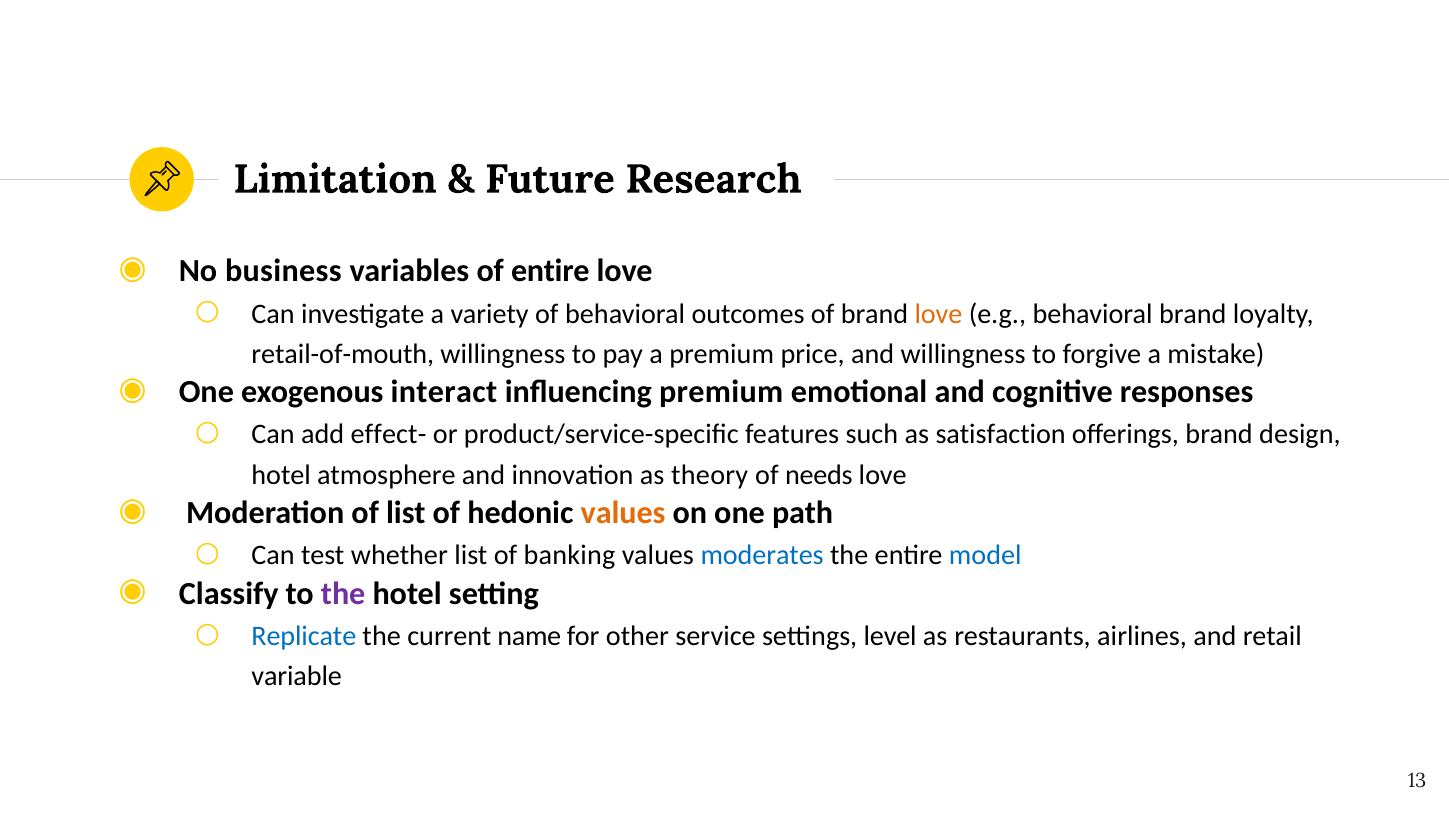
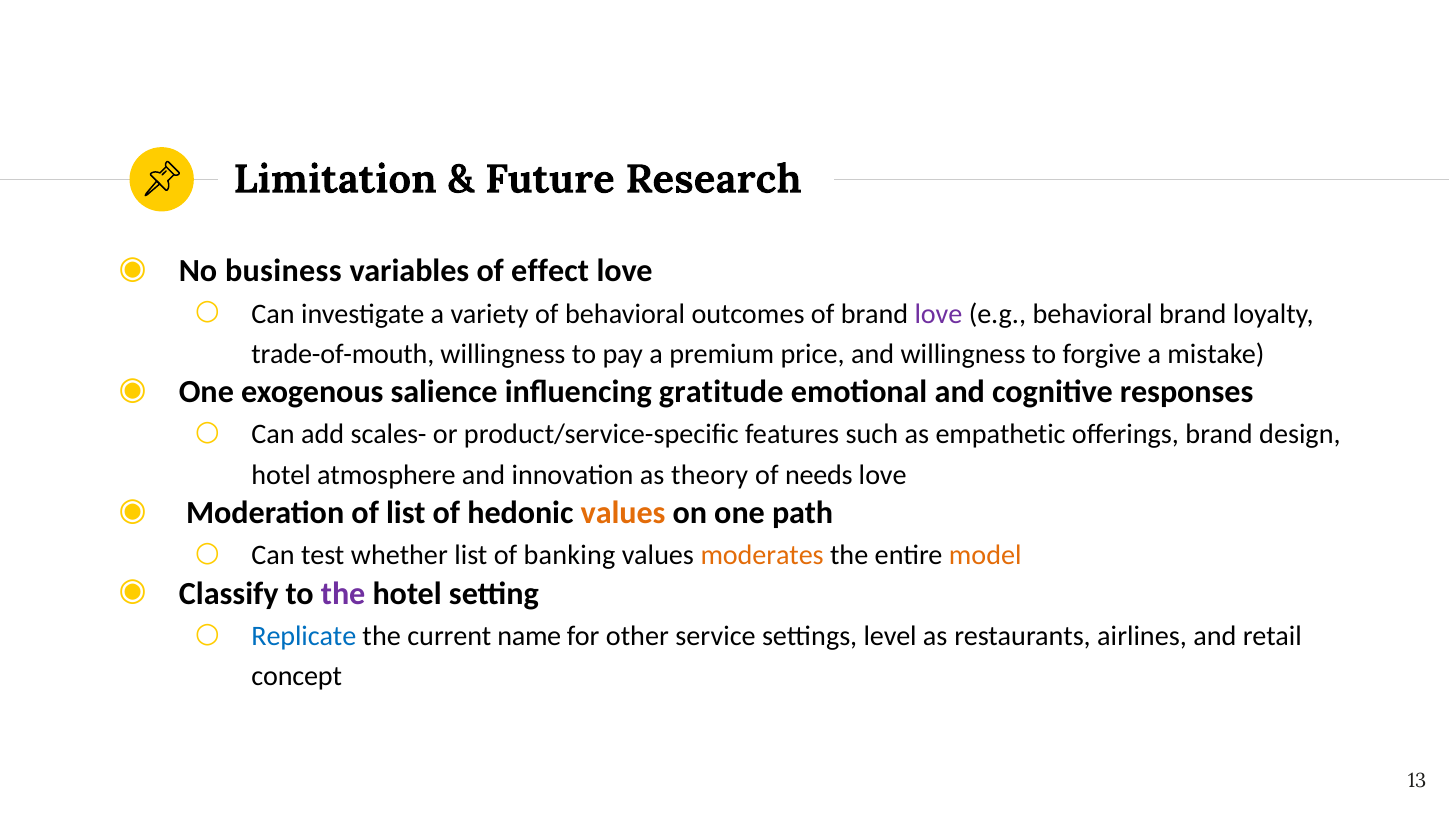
of entire: entire -> effect
love at (938, 314) colour: orange -> purple
retail-of-mouth: retail-of-mouth -> trade-of-mouth
interact: interact -> salience
influencing premium: premium -> gratitude
effect-: effect- -> scales-
satisfaction: satisfaction -> empathetic
moderates colour: blue -> orange
model colour: blue -> orange
variable: variable -> concept
